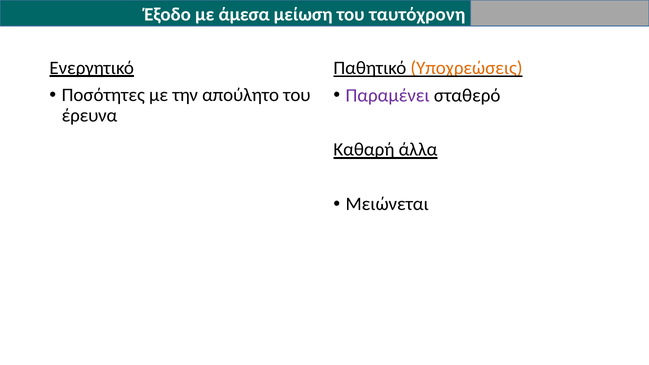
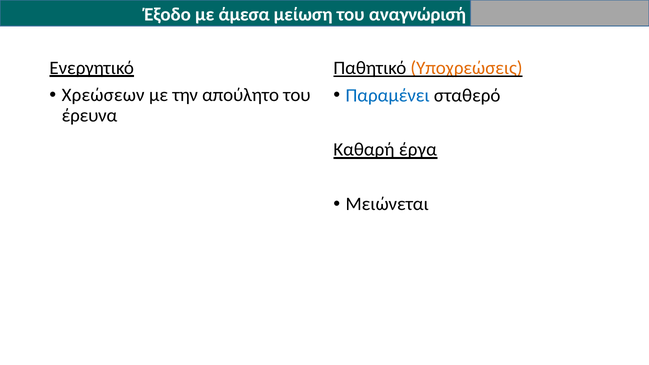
ταυτόχρονη: ταυτόχρονη -> αναγνώρισή
Ποσότητες: Ποσότητες -> Χρεώσεων
Παραμένει colour: purple -> blue
άλλα: άλλα -> έργα
